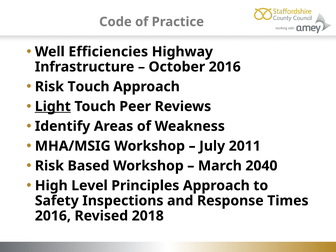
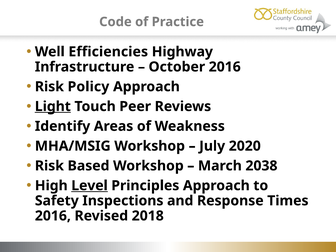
Risk Touch: Touch -> Policy
2011: 2011 -> 2020
2040: 2040 -> 2038
Level underline: none -> present
